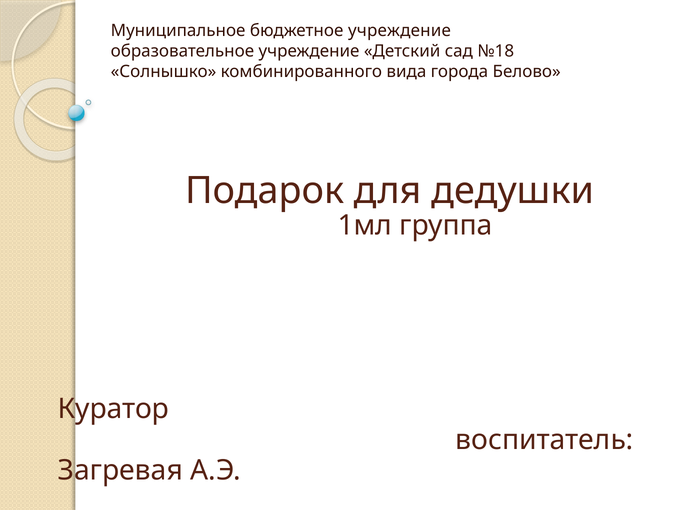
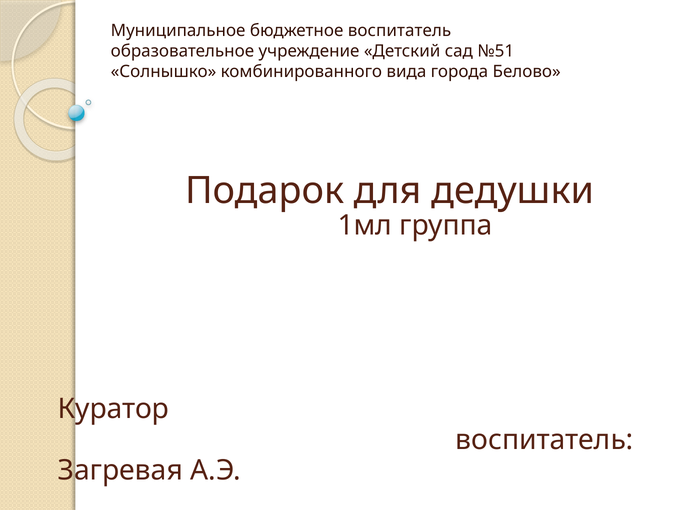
бюджетное учреждение: учреждение -> воспитатель
№18: №18 -> №51
